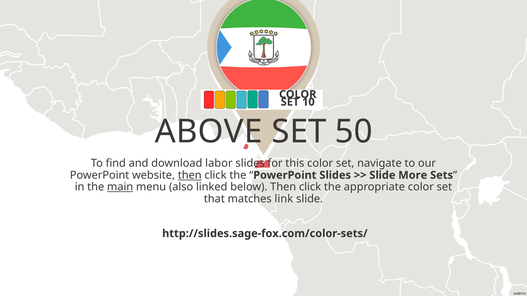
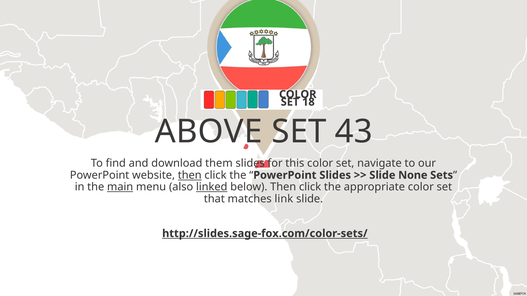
10: 10 -> 18
50: 50 -> 43
labor: labor -> them
More: More -> None
linked underline: none -> present
http://slides.sage-fox.com/color-sets/ underline: none -> present
